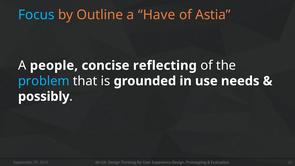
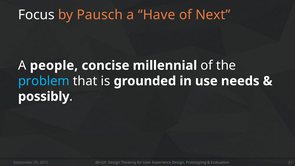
Focus colour: light blue -> white
Outline: Outline -> Pausch
Astia: Astia -> Next
reflecting: reflecting -> millennial
